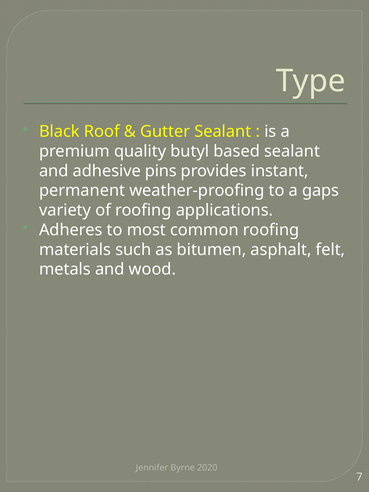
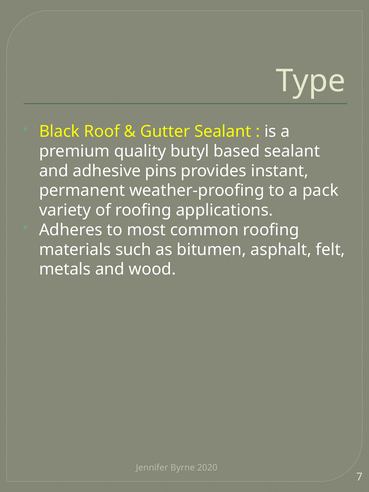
gaps: gaps -> pack
